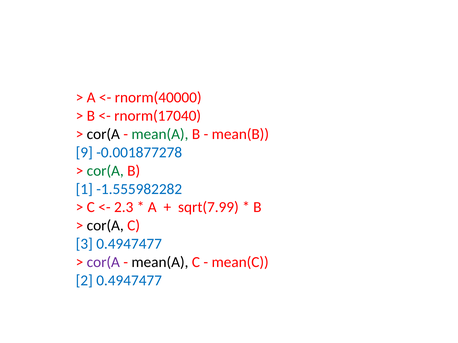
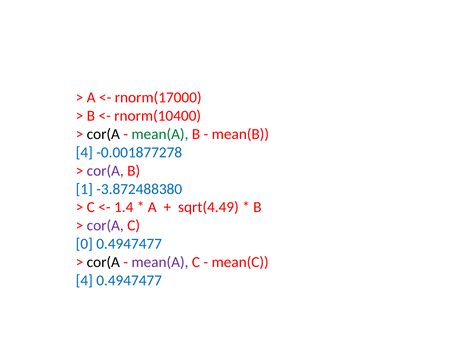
rnorm(40000: rnorm(40000 -> rnorm(17000
rnorm(17040: rnorm(17040 -> rnorm(10400
9 at (84, 153): 9 -> 4
cor(A at (105, 171) colour: green -> purple
-1.555982282: -1.555982282 -> -3.872488380
2.3: 2.3 -> 1.4
sqrt(7.99: sqrt(7.99 -> sqrt(4.49
cor(A at (105, 226) colour: black -> purple
3: 3 -> 0
cor(A at (103, 263) colour: purple -> black
mean(A at (160, 263) colour: black -> purple
2 at (84, 281): 2 -> 4
